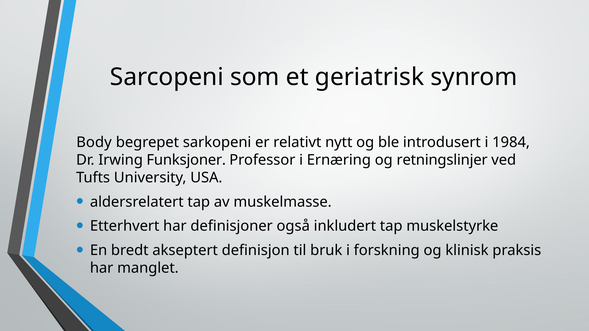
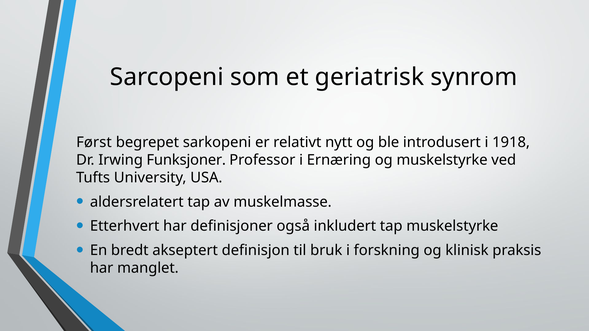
Body: Body -> Først
1984: 1984 -> 1918
og retningslinjer: retningslinjer -> muskelstyrke
